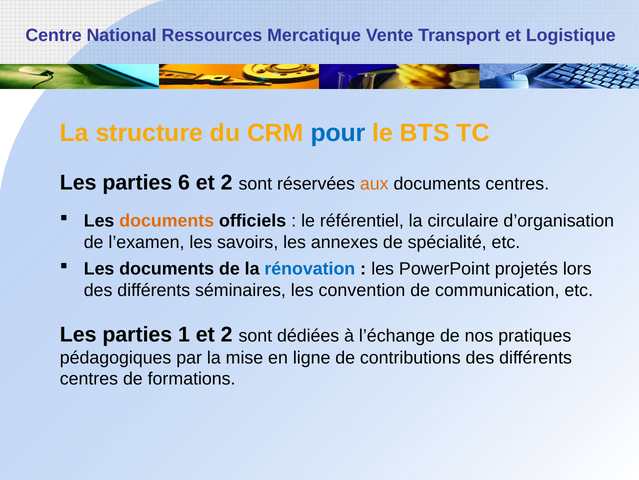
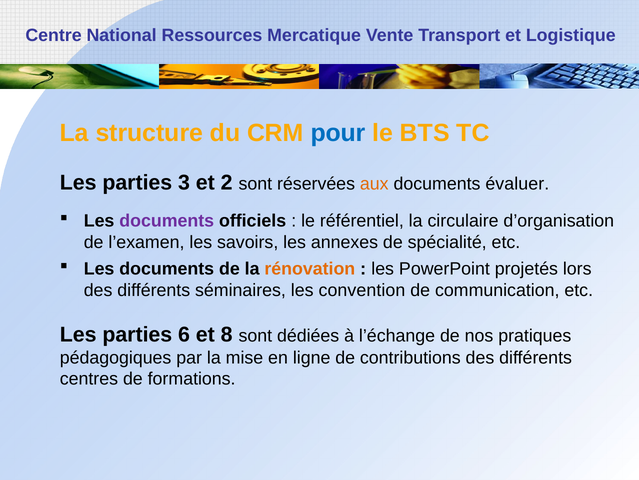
6: 6 -> 3
documents centres: centres -> évaluer
documents at (167, 221) colour: orange -> purple
rénovation colour: blue -> orange
1: 1 -> 6
2 at (227, 334): 2 -> 8
